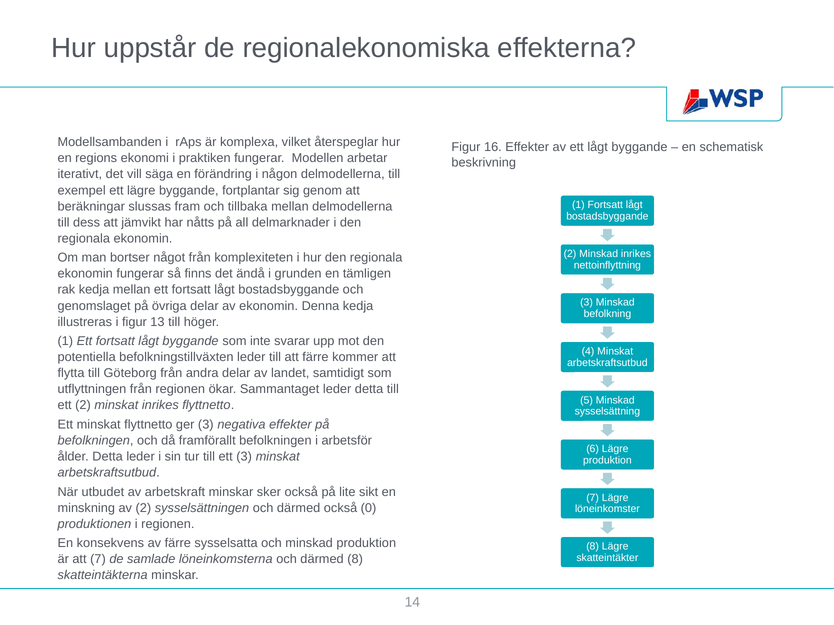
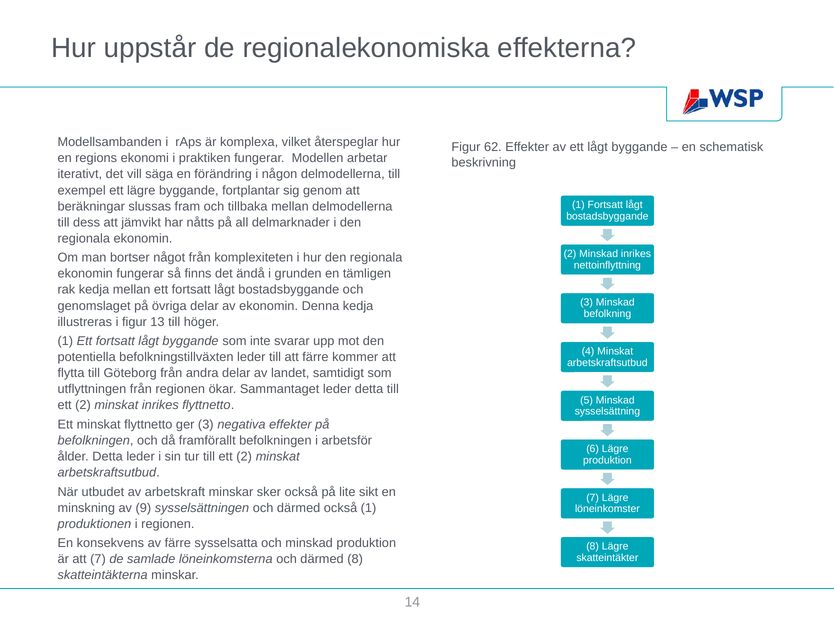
16: 16 -> 62
tur till ett 3: 3 -> 2
av 2: 2 -> 9
också 0: 0 -> 1
